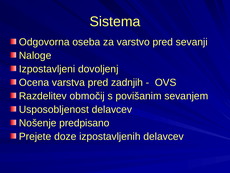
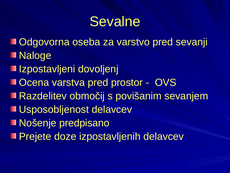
Sistema: Sistema -> Sevalne
zadnjih: zadnjih -> prostor
